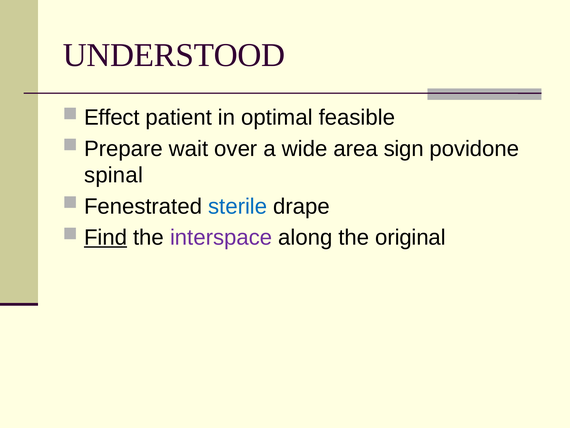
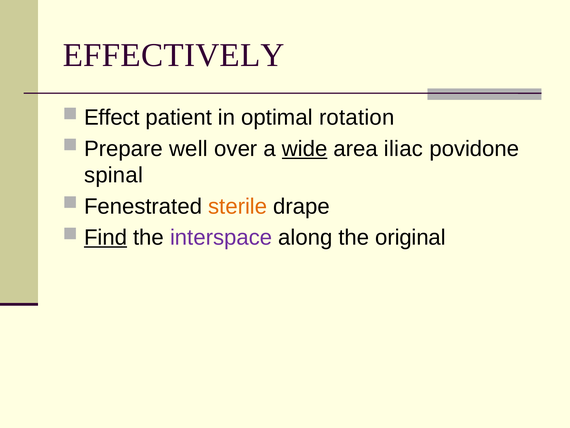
UNDERSTOOD: UNDERSTOOD -> EFFECTIVELY
feasible: feasible -> rotation
wait: wait -> well
wide underline: none -> present
sign: sign -> iliac
sterile colour: blue -> orange
